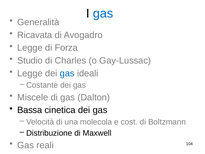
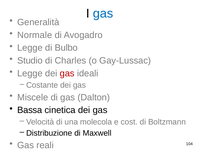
Ricavata: Ricavata -> Normale
Forza: Forza -> Bulbo
gas at (67, 73) colour: blue -> red
